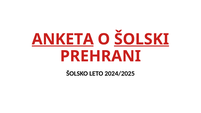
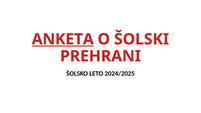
ŠOLSKI underline: present -> none
